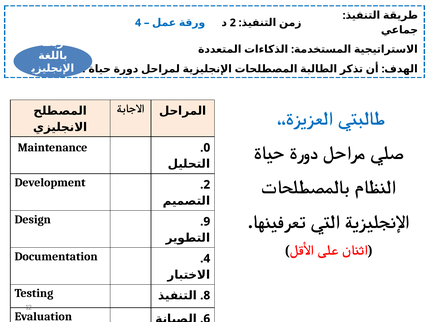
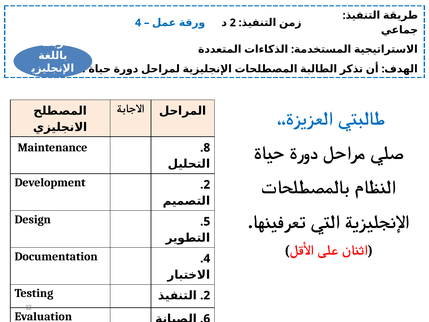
Maintenance 0: 0 -> 8
9: 9 -> 5
Testing 8: 8 -> 2
